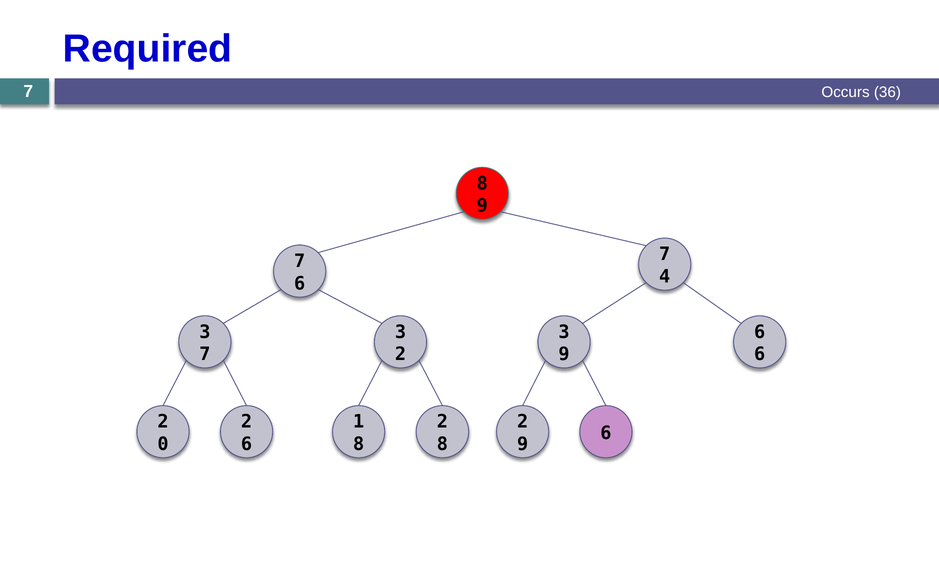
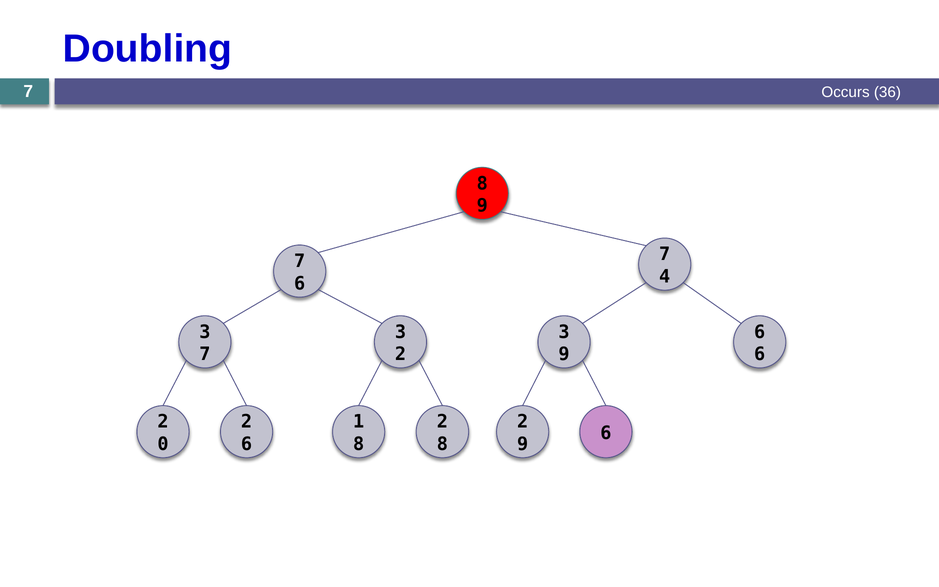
Required: Required -> Doubling
